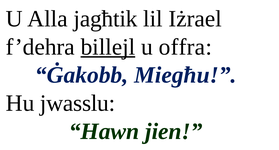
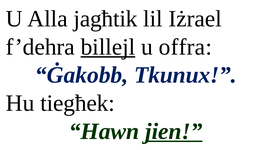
Miegħu: Miegħu -> Tkunux
jwasslu: jwasslu -> tiegħek
jien underline: none -> present
